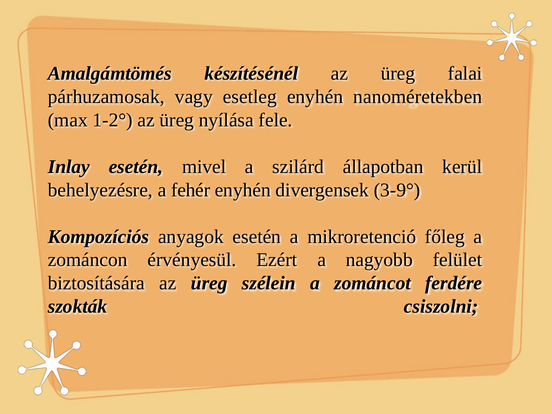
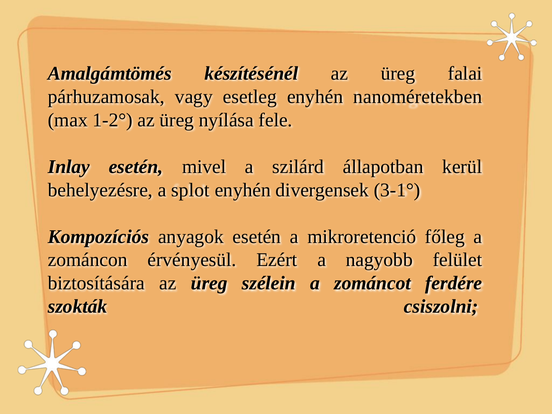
fehér: fehér -> splot
3-9°: 3-9° -> 3-1°
